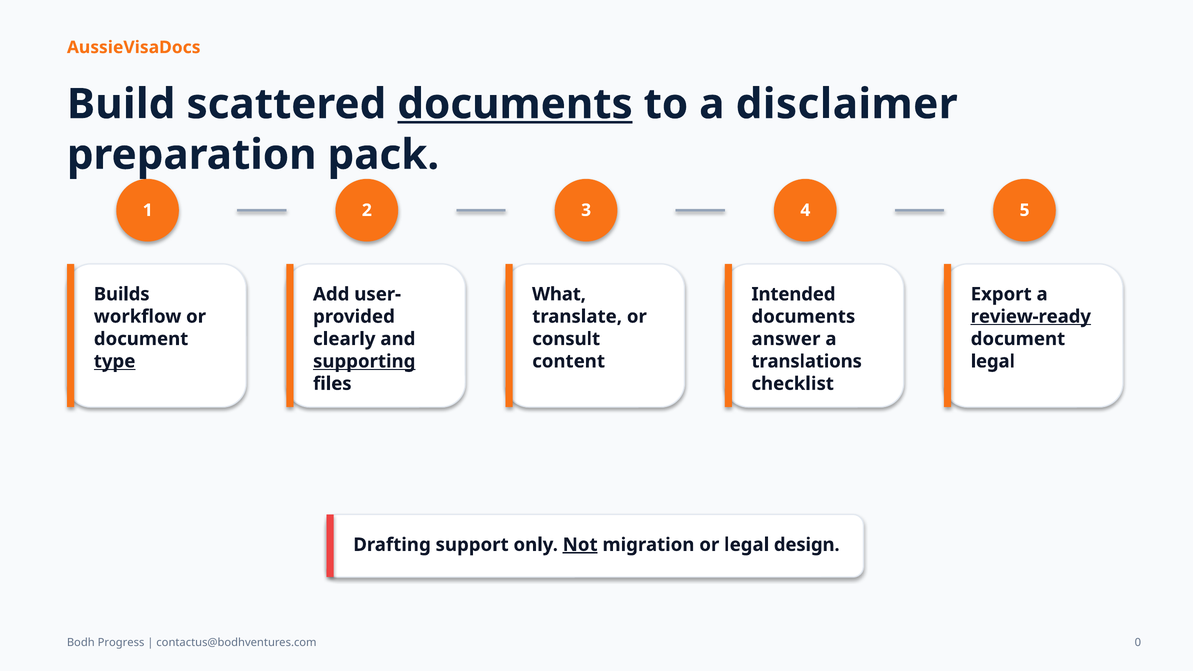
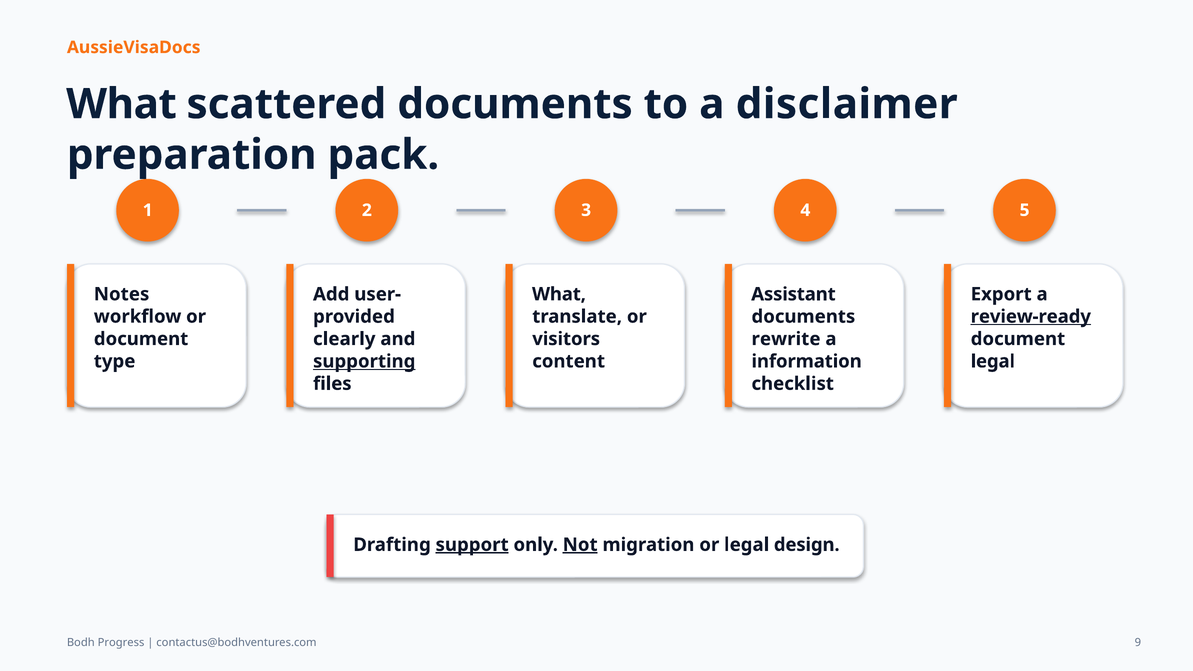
Build at (121, 104): Build -> What
documents at (515, 104) underline: present -> none
Builds: Builds -> Notes
Intended: Intended -> Assistant
consult: consult -> visitors
answer: answer -> rewrite
type underline: present -> none
translations: translations -> information
support underline: none -> present
0: 0 -> 9
